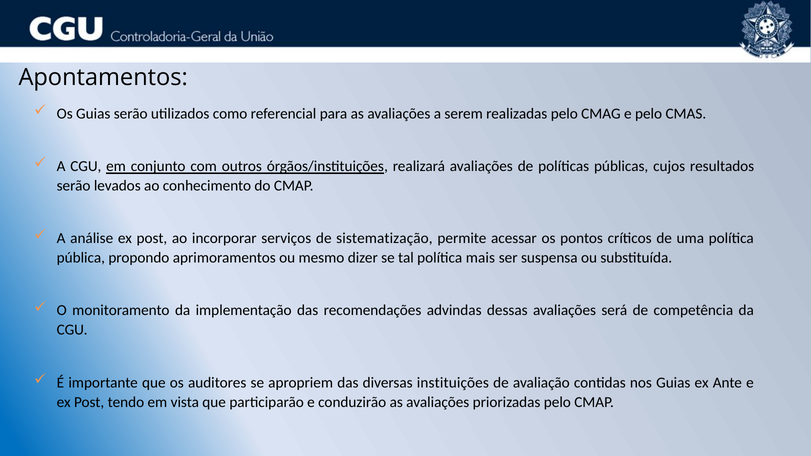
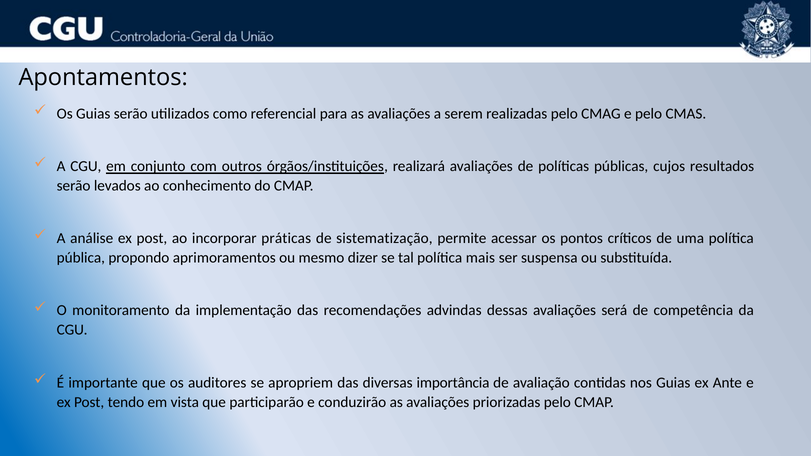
serviços: serviços -> práticas
instituições: instituições -> importância
